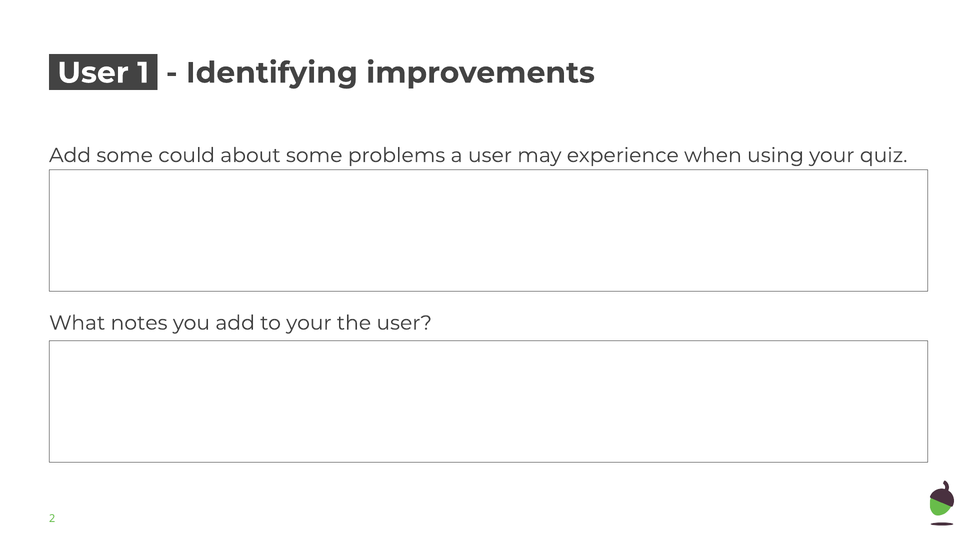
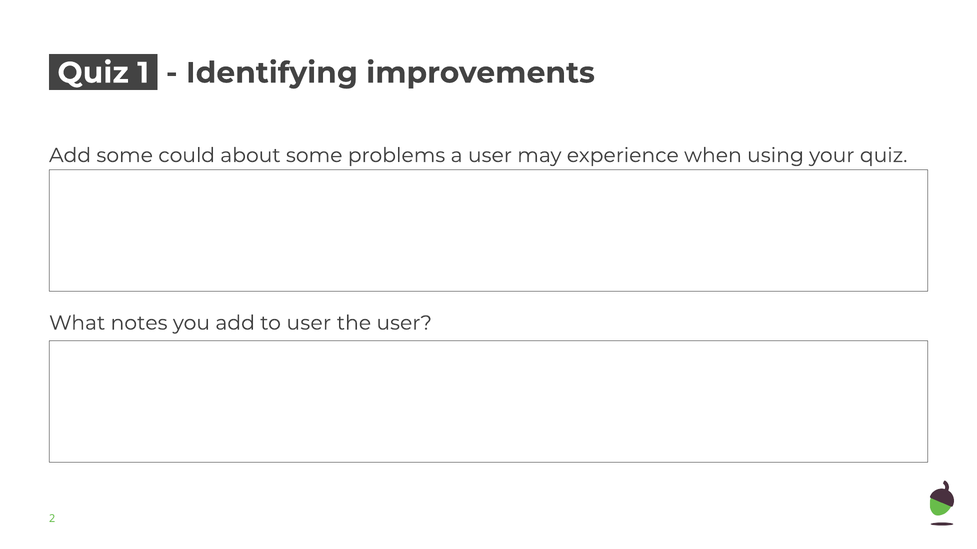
User at (93, 73): User -> Quiz
to your: your -> user
